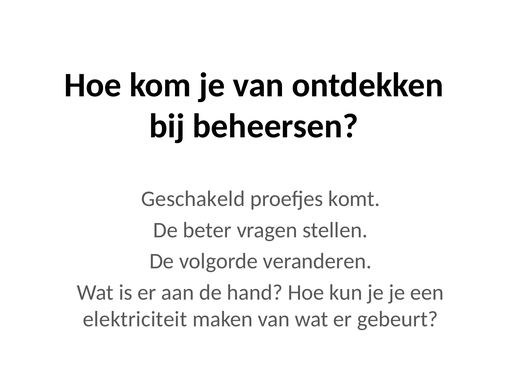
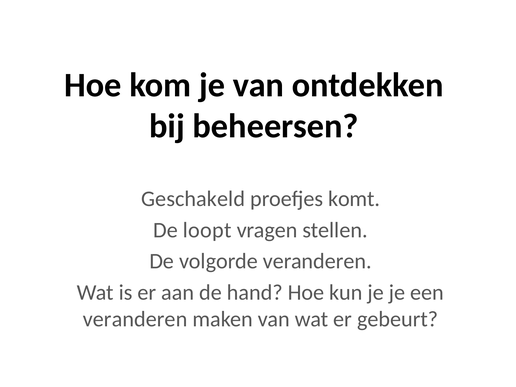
beter: beter -> loopt
elektriciteit at (135, 319): elektriciteit -> veranderen
